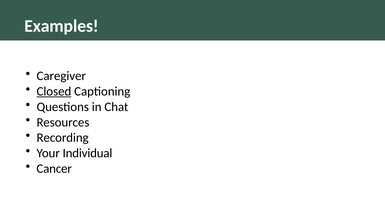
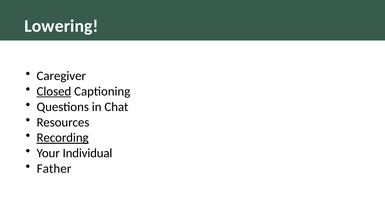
Examples: Examples -> Lowering
Recording underline: none -> present
Cancer: Cancer -> Father
